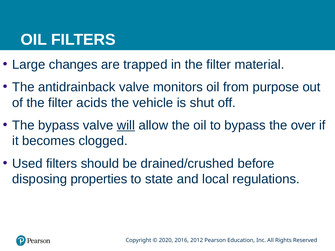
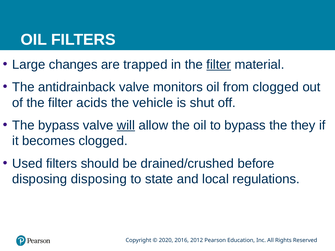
filter at (219, 65) underline: none -> present
from purpose: purpose -> clogged
over: over -> they
disposing properties: properties -> disposing
